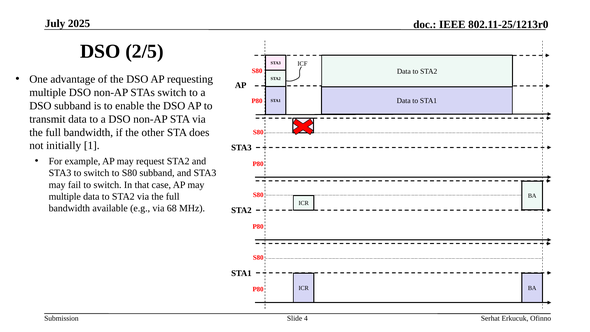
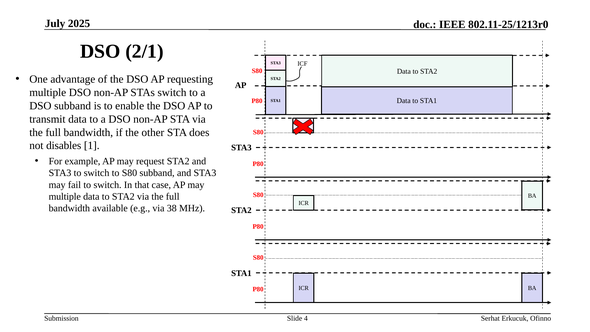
2/5: 2/5 -> 2/1
initially: initially -> disables
68: 68 -> 38
